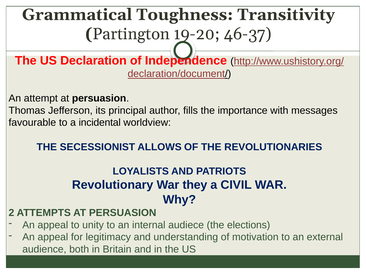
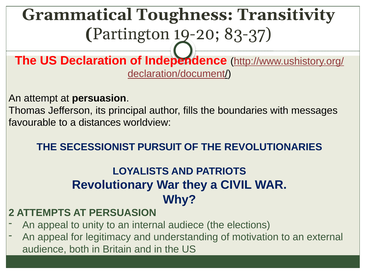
46-37: 46-37 -> 83-37
importance: importance -> boundaries
incidental: incidental -> distances
ALLOWS: ALLOWS -> PURSUIT
